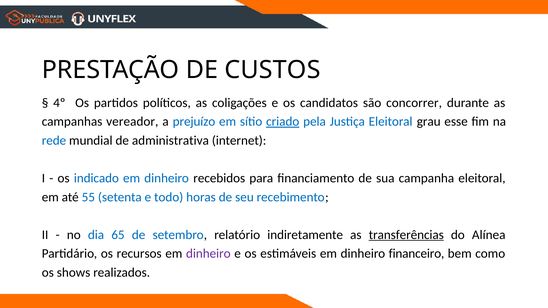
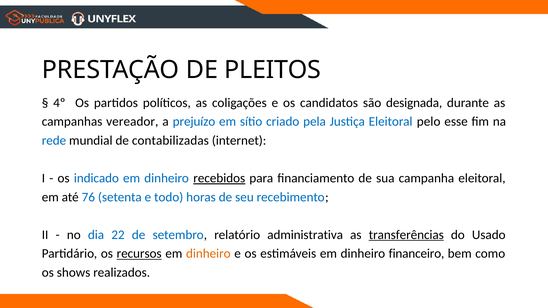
CUSTOS: CUSTOS -> PLEITOS
concorrer: concorrer -> designada
criado underline: present -> none
grau: grau -> pelo
administrativa: administrativa -> contabilizadas
recebidos underline: none -> present
55: 55 -> 76
65: 65 -> 22
indiretamente: indiretamente -> administrativa
Alínea: Alínea -> Usado
recursos underline: none -> present
dinheiro at (208, 254) colour: purple -> orange
